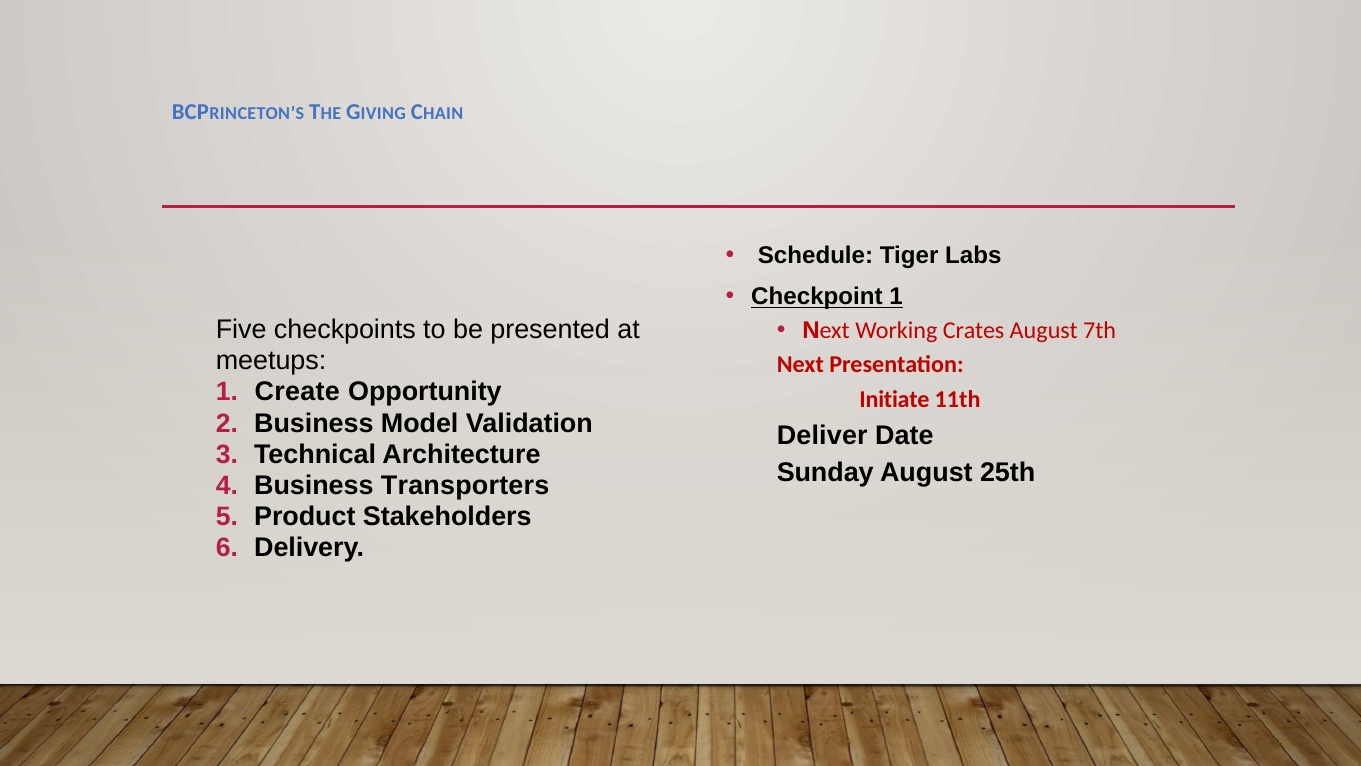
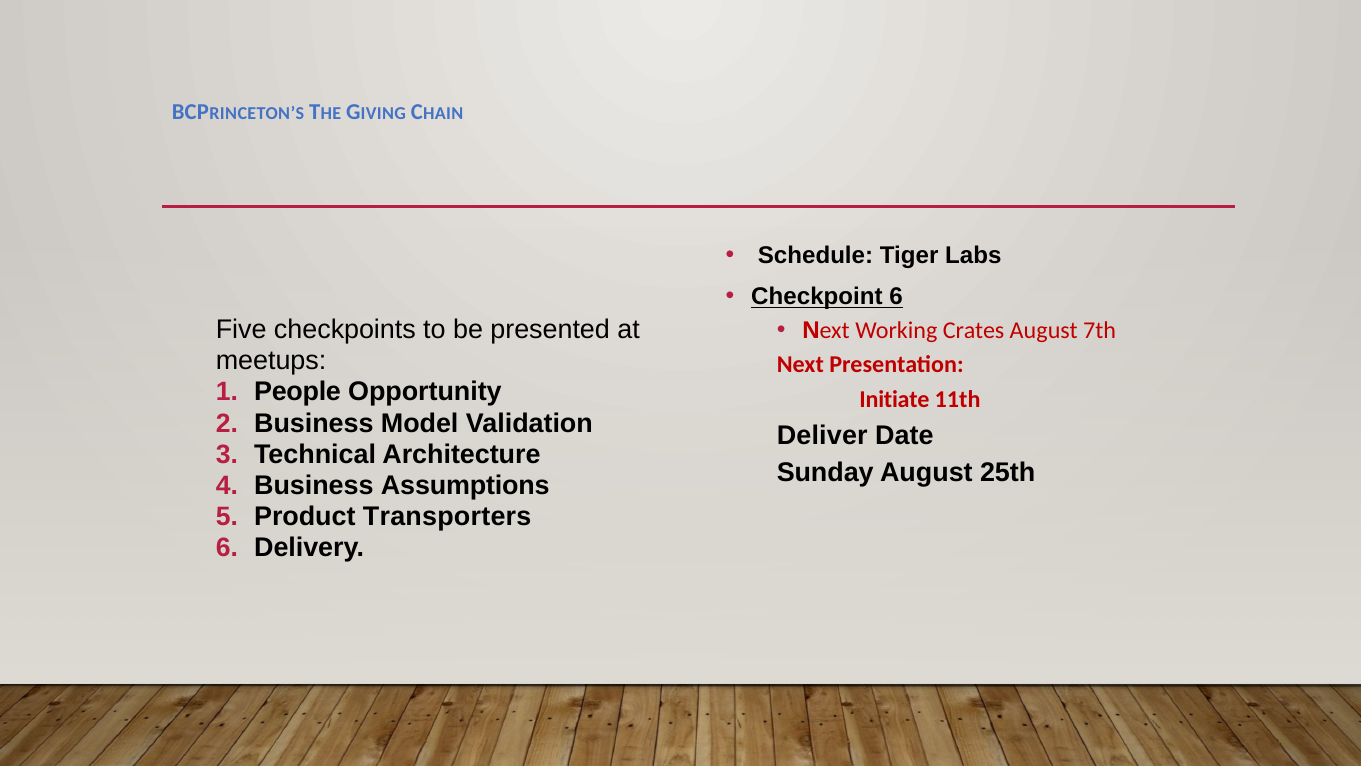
Checkpoint 1: 1 -> 6
Create: Create -> People
Transporters: Transporters -> Assumptions
Stakeholders: Stakeholders -> Transporters
